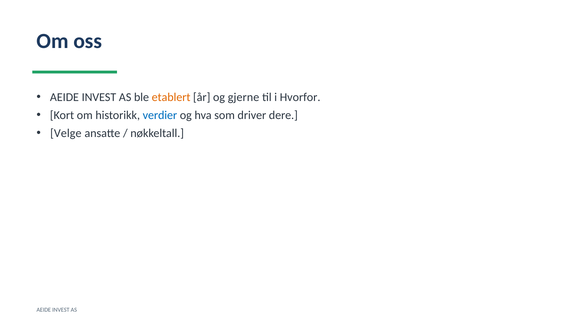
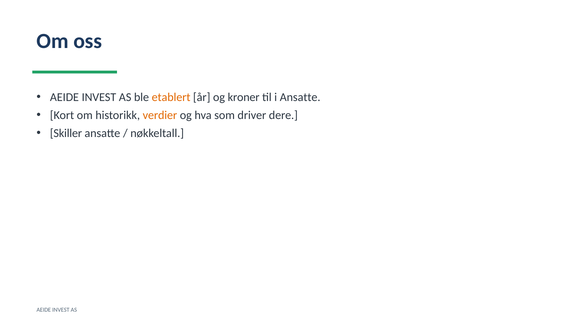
gjerne: gjerne -> kroner
i Hvorfor: Hvorfor -> Ansatte
verdier colour: blue -> orange
Velge: Velge -> Skiller
